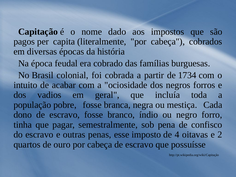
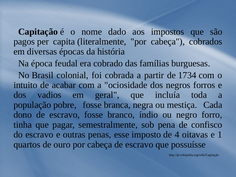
2: 2 -> 1
